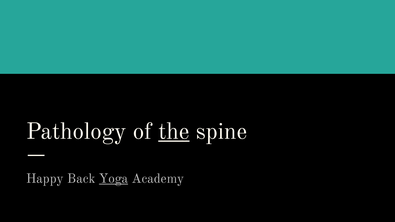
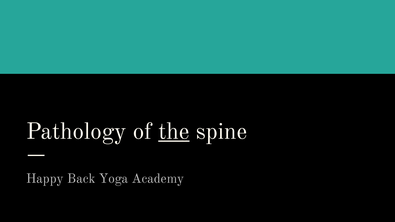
Yoga underline: present -> none
